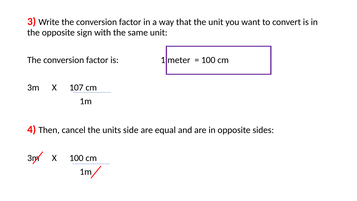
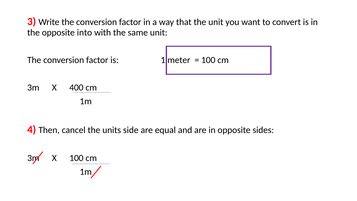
sign: sign -> into
107: 107 -> 400
